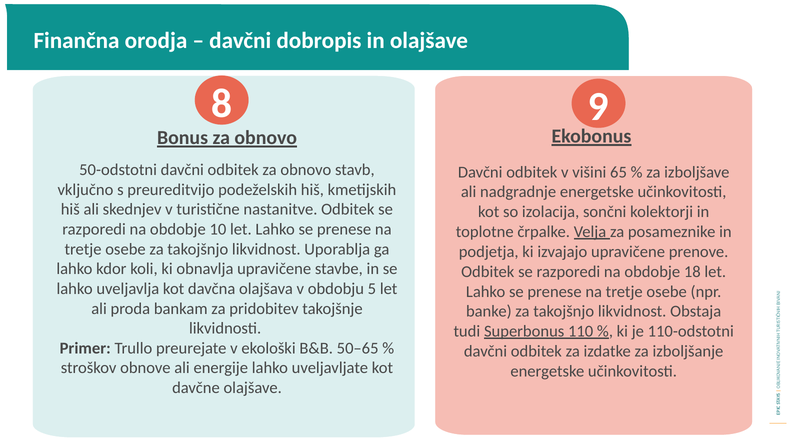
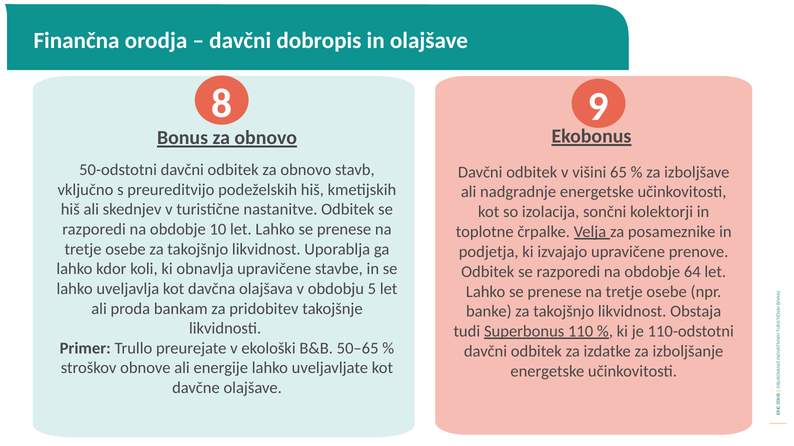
18: 18 -> 64
